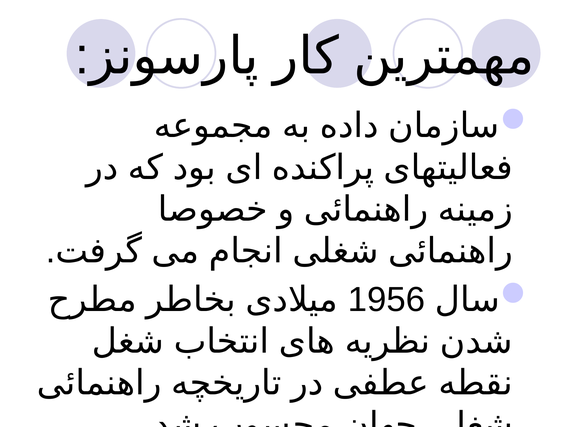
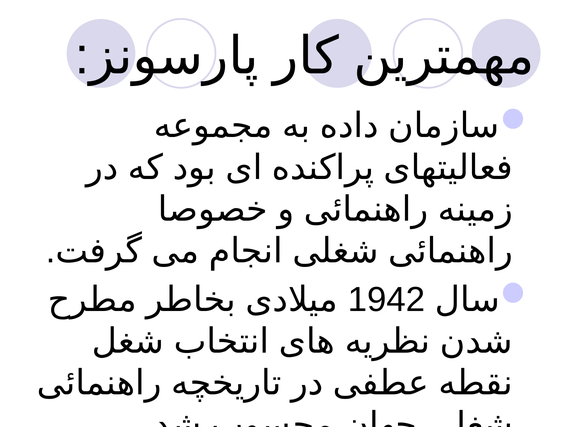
1956: 1956 -> 1942
